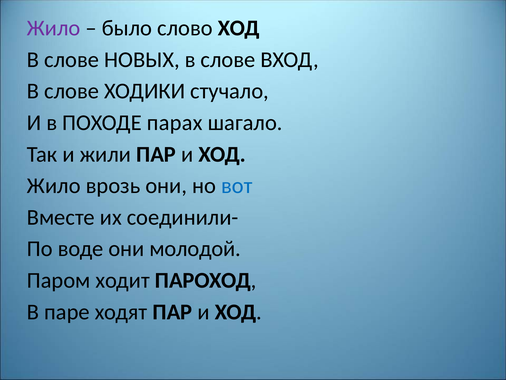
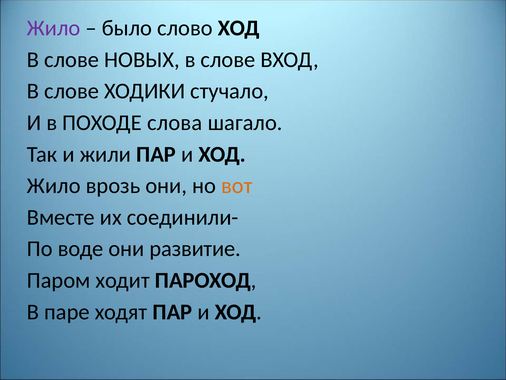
парах: парах -> слова
вот colour: blue -> orange
молодой: молодой -> развитие
